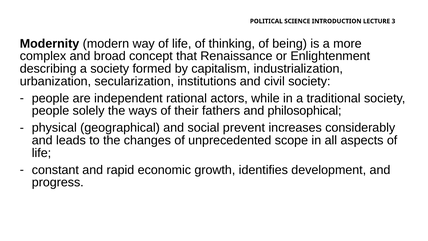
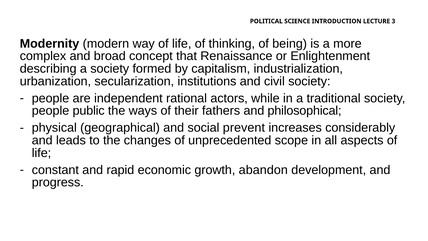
solely: solely -> public
identifies: identifies -> abandon
